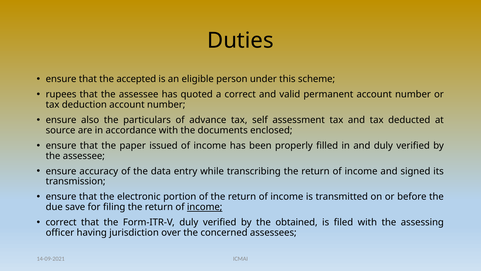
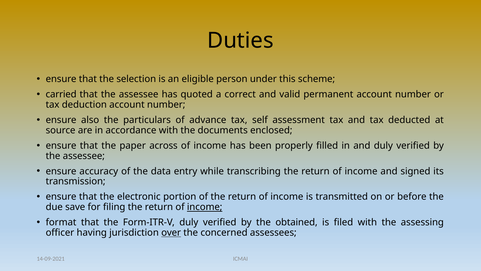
accepted: accepted -> selection
rupees: rupees -> carried
issued: issued -> across
correct at (61, 222): correct -> format
over underline: none -> present
